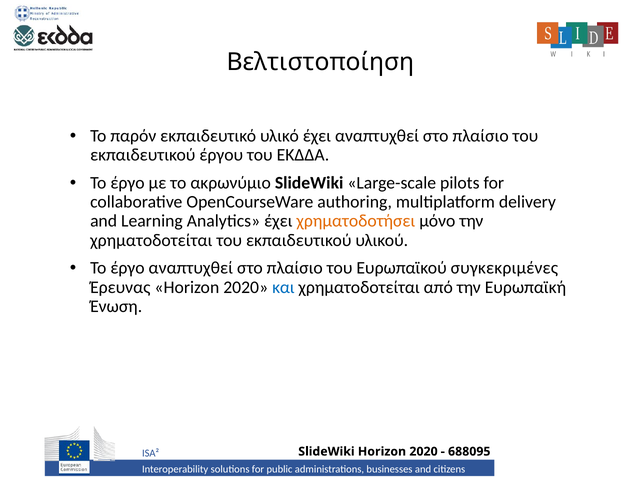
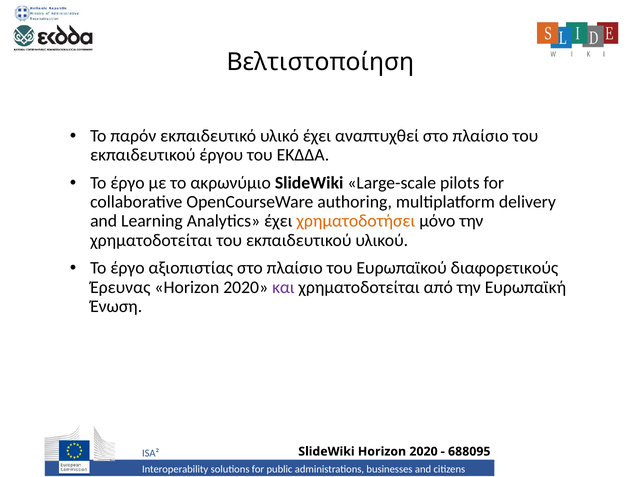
έργο αναπτυχθεί: αναπτυχθεί -> αξιοπιστίας
συγκεκριμένες: συγκεκριμένες -> διαφορετικούς
και colour: blue -> purple
